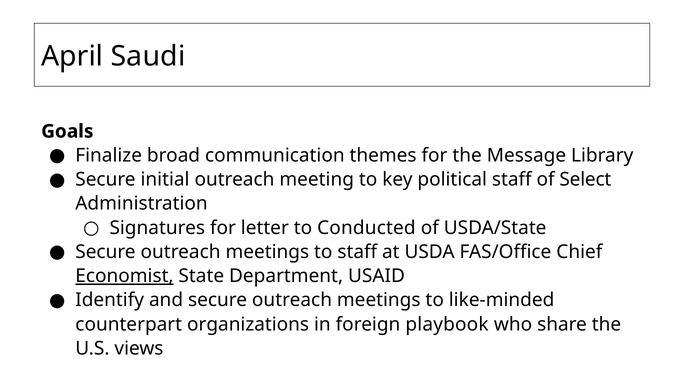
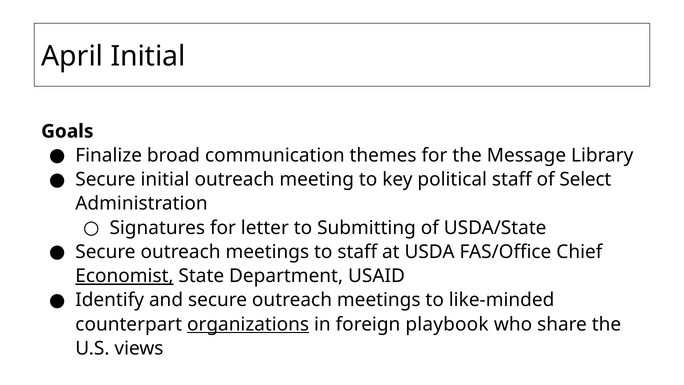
April Saudi: Saudi -> Initial
Conducted: Conducted -> Submitting
organizations underline: none -> present
